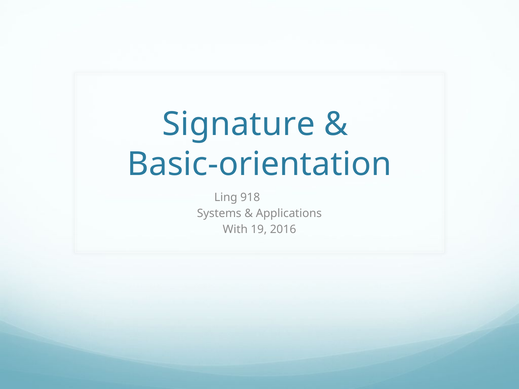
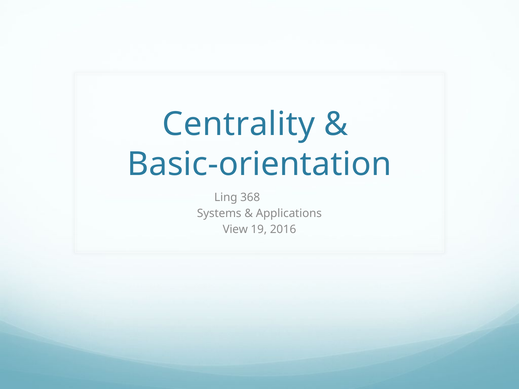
Signature: Signature -> Centrality
918: 918 -> 368
With: With -> View
